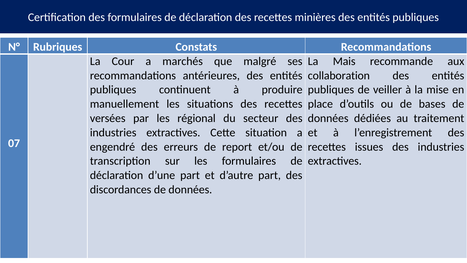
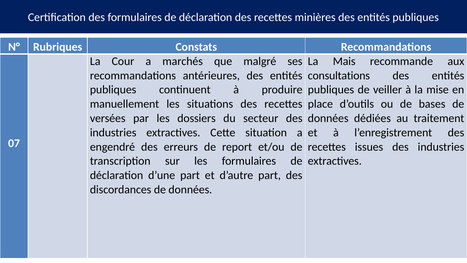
collaboration: collaboration -> consultations
régional: régional -> dossiers
